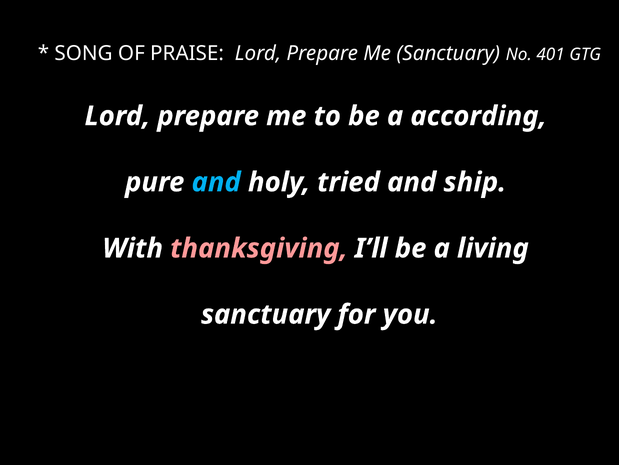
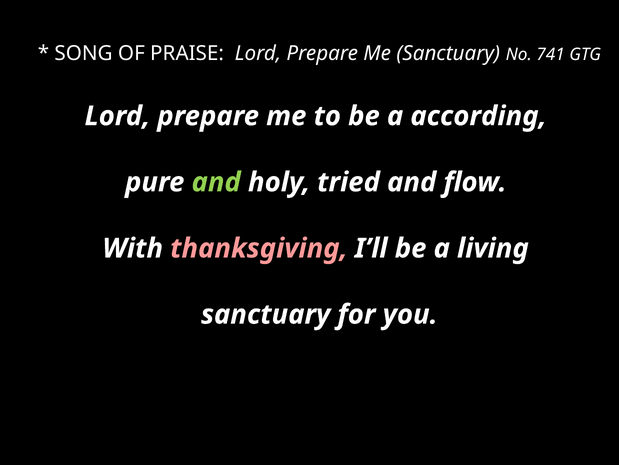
401: 401 -> 741
and at (216, 182) colour: light blue -> light green
ship: ship -> flow
